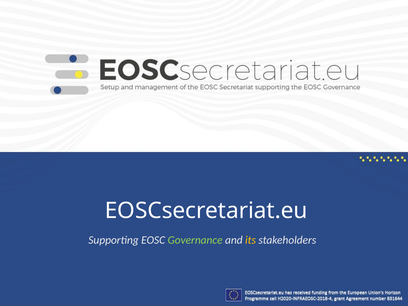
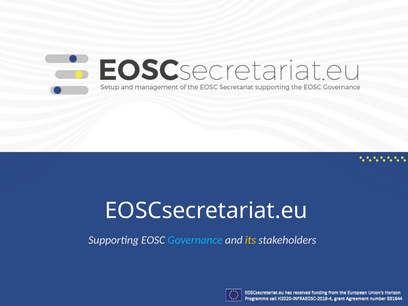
Governance colour: light green -> light blue
